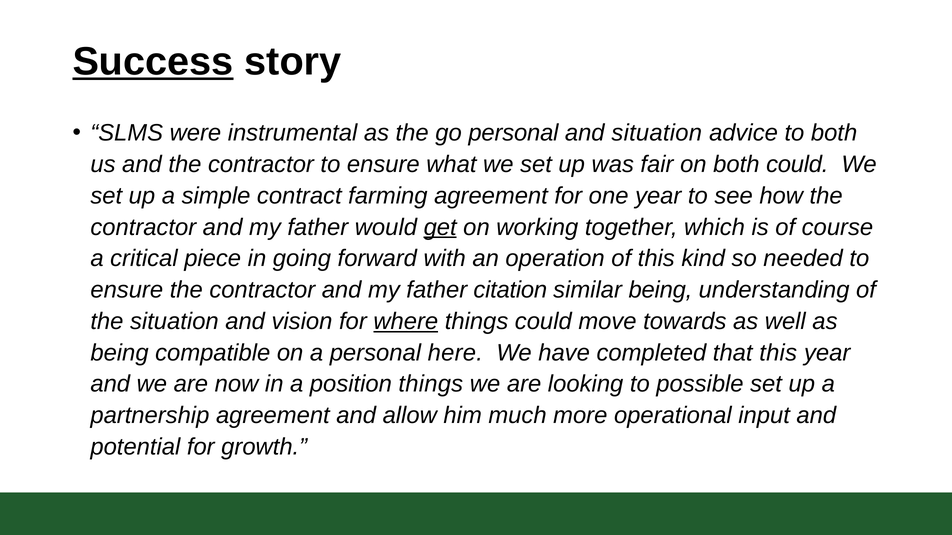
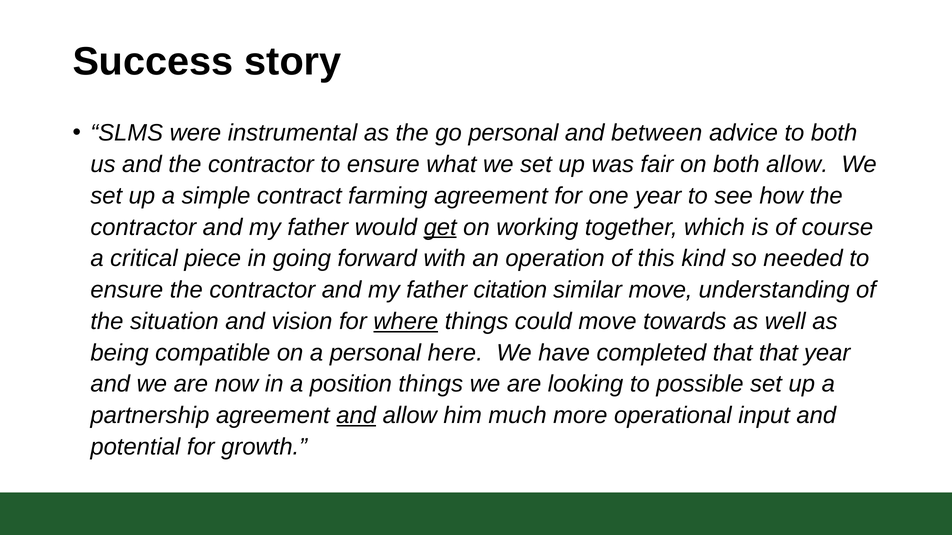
Success underline: present -> none
and situation: situation -> between
both could: could -> allow
similar being: being -> move
that this: this -> that
and at (356, 416) underline: none -> present
